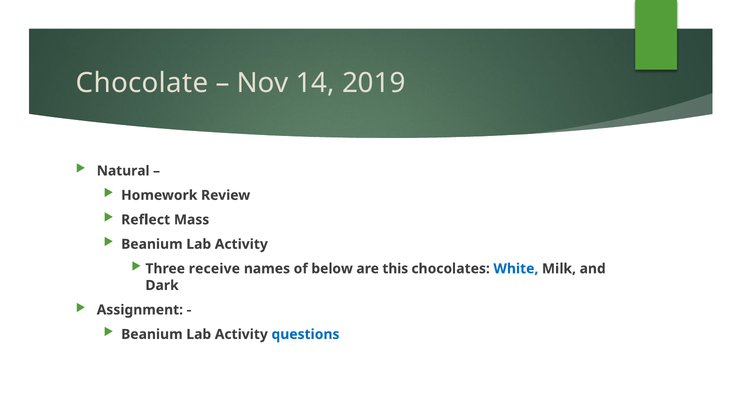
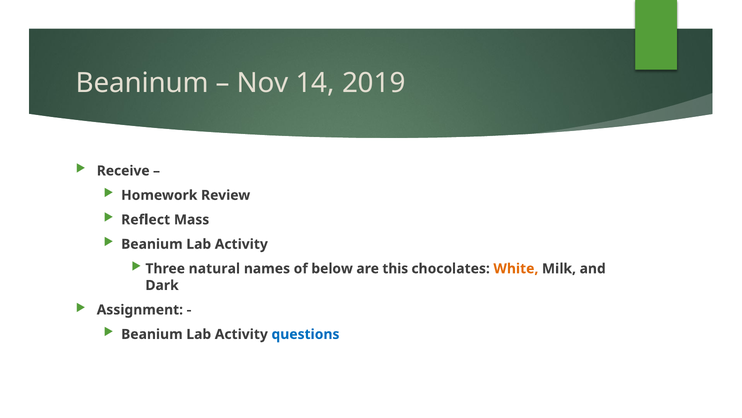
Chocolate: Chocolate -> Beaninum
Natural: Natural -> Receive
receive: receive -> natural
White colour: blue -> orange
